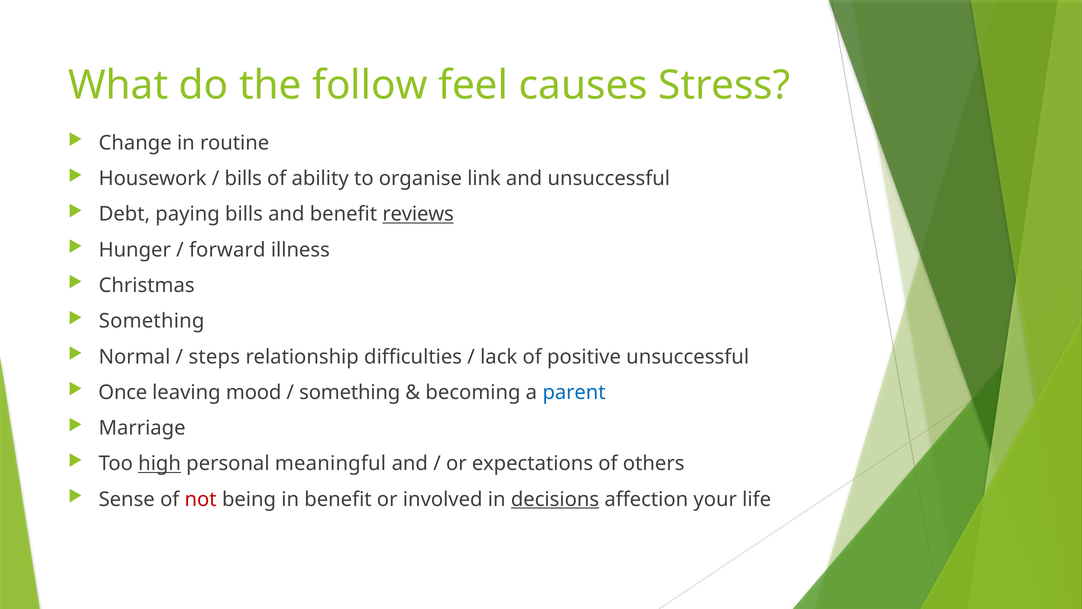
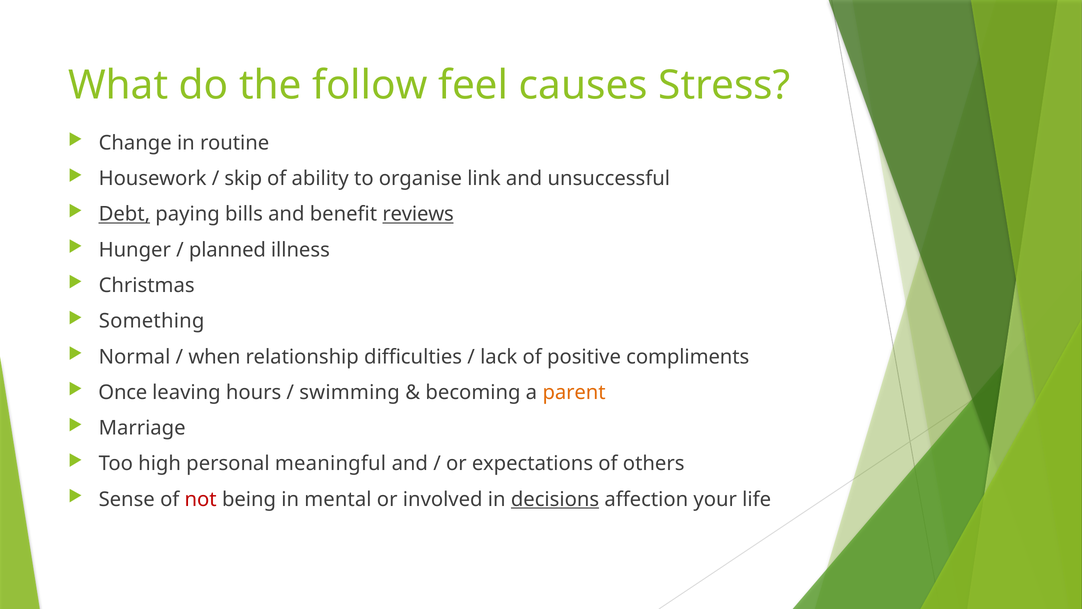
bills at (243, 178): bills -> skip
Debt underline: none -> present
forward: forward -> planned
steps: steps -> when
positive unsuccessful: unsuccessful -> compliments
mood: mood -> hours
something at (350, 392): something -> swimming
parent colour: blue -> orange
high underline: present -> none
in benefit: benefit -> mental
